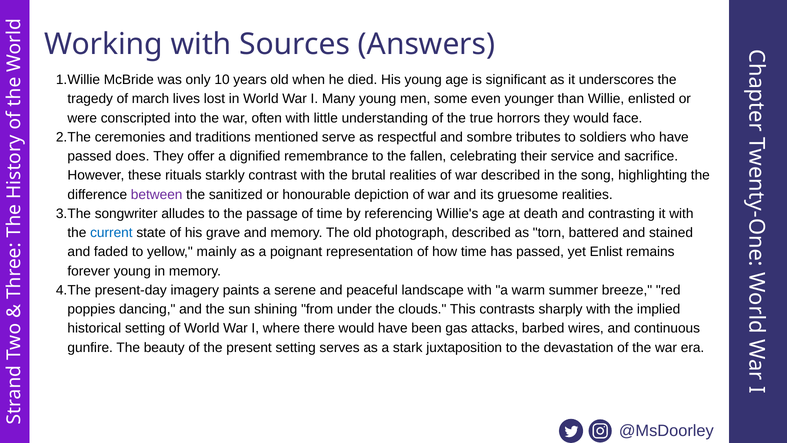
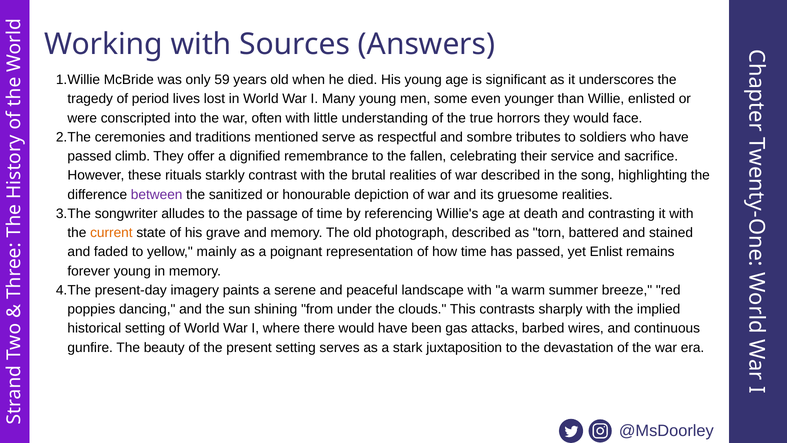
10: 10 -> 59
march: march -> period
does: does -> climb
current colour: blue -> orange
